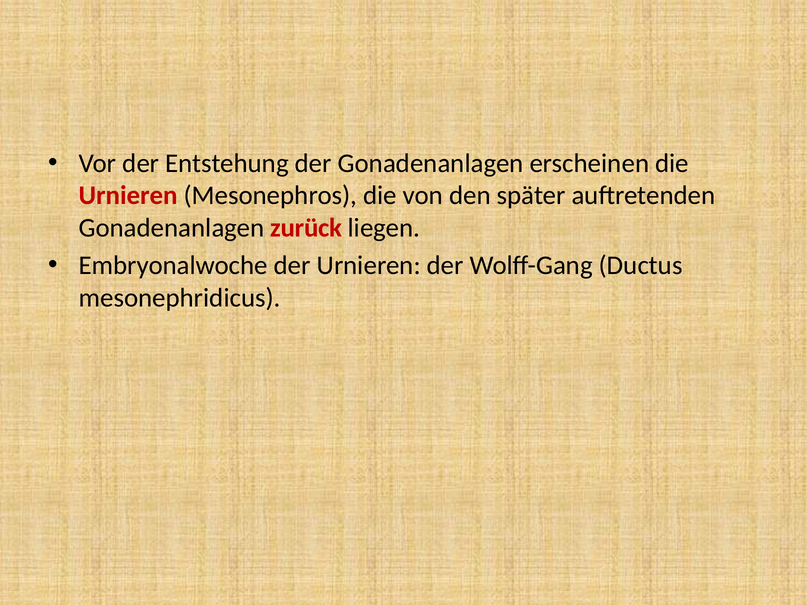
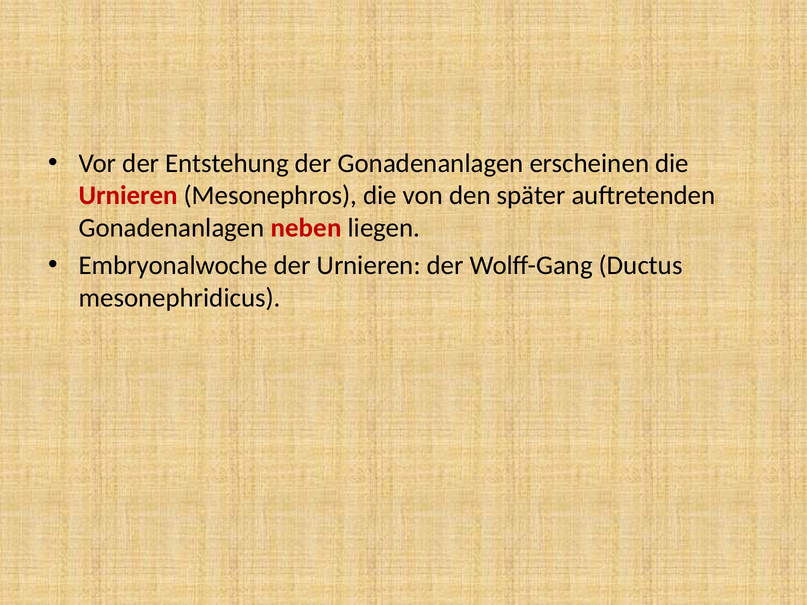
zurück: zurück -> neben
